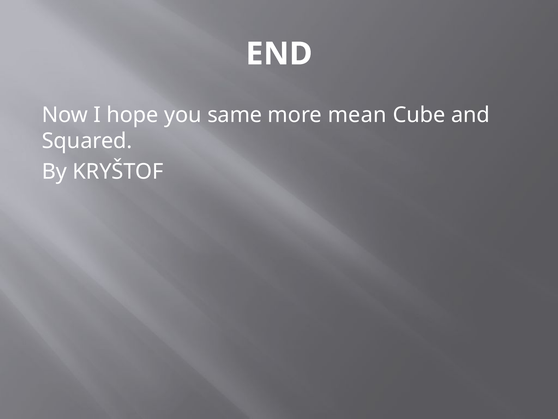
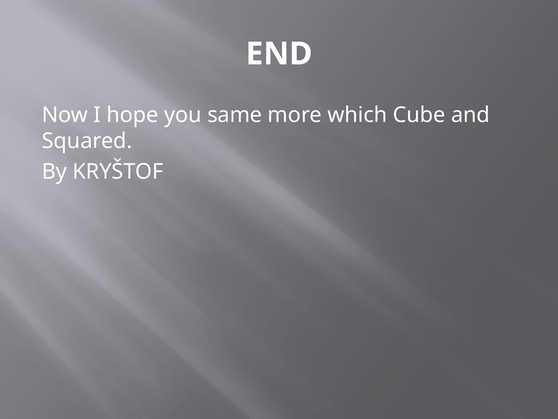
mean: mean -> which
